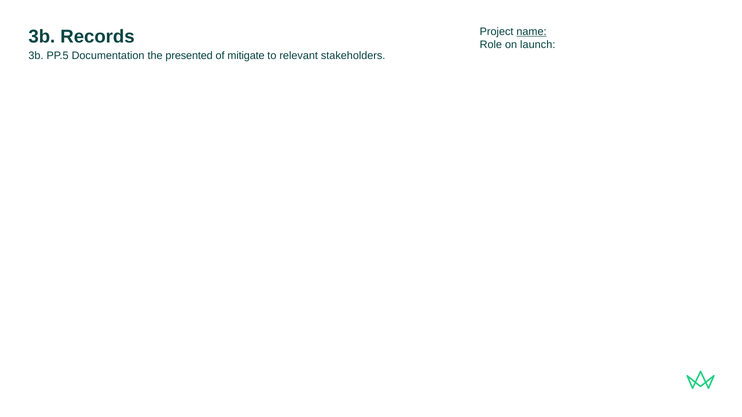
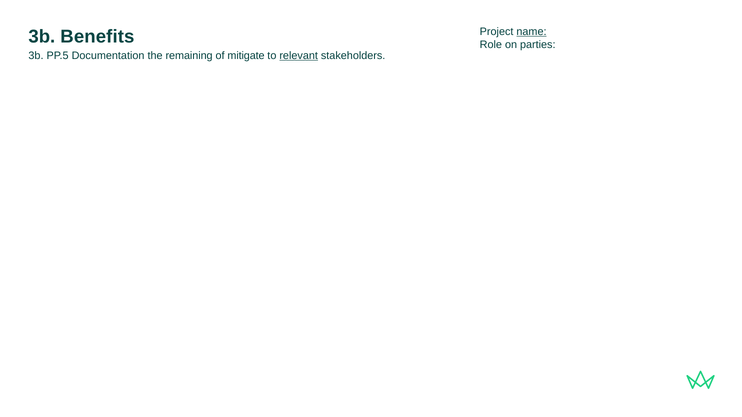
Records: Records -> Benefits
launch: launch -> parties
presented: presented -> remaining
relevant underline: none -> present
